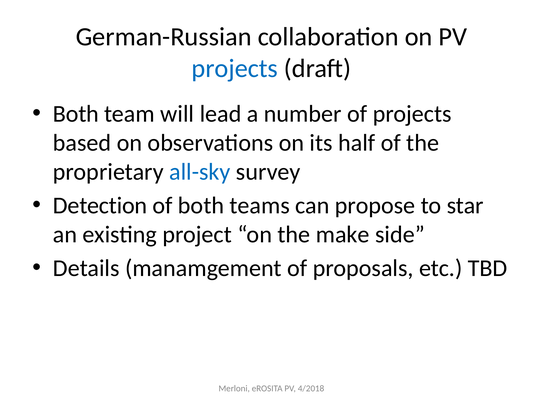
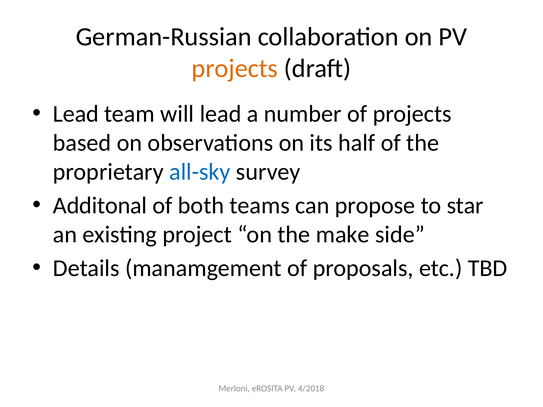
projects at (235, 68) colour: blue -> orange
Both at (76, 114): Both -> Lead
Detection: Detection -> Additonal
